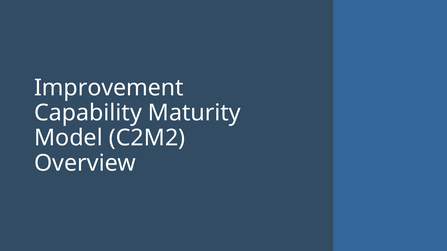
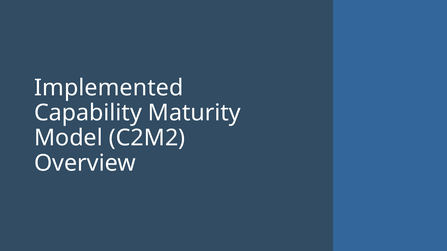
Improvement: Improvement -> Implemented
